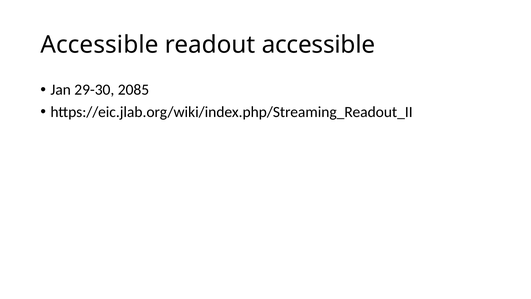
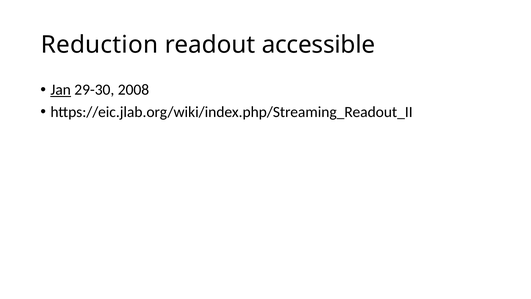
Accessible at (99, 45): Accessible -> Reduction
Jan underline: none -> present
2085: 2085 -> 2008
